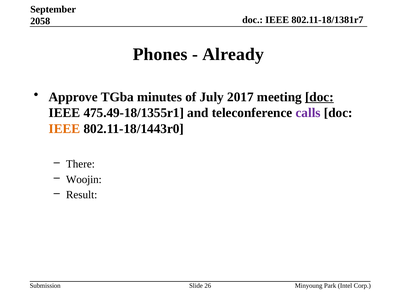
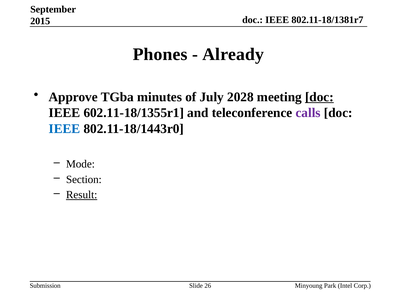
2058: 2058 -> 2015
2017: 2017 -> 2028
475.49-18/1355r1: 475.49-18/1355r1 -> 602.11-18/1355r1
IEEE at (64, 129) colour: orange -> blue
There: There -> Mode
Woojin: Woojin -> Section
Result underline: none -> present
